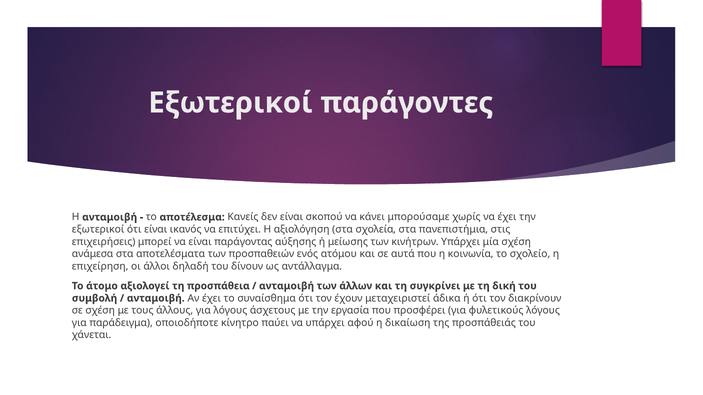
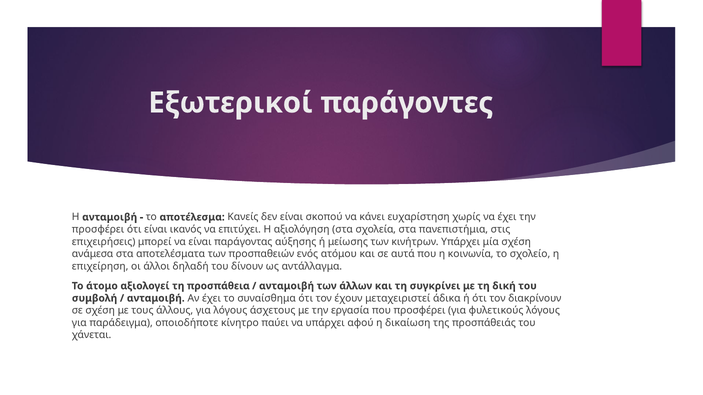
μπορούσαμε: μπορούσαμε -> ευχαρίστηση
εξωτερικοί at (98, 230): εξωτερικοί -> προσφέρει
